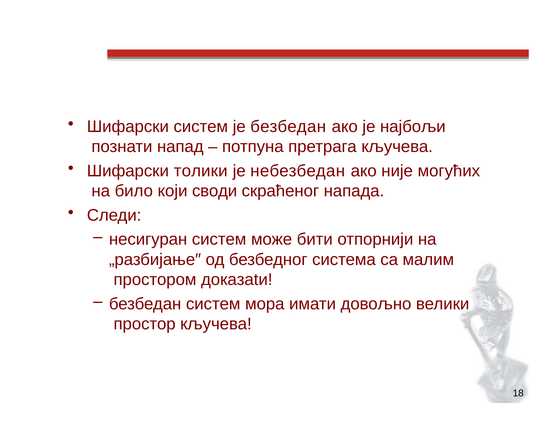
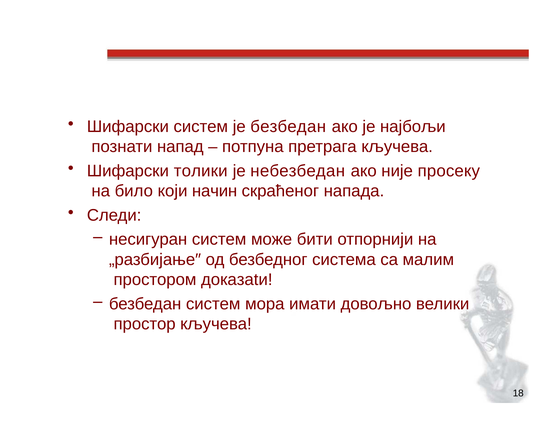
могућих: могућих -> просеку
своди: своди -> начин
